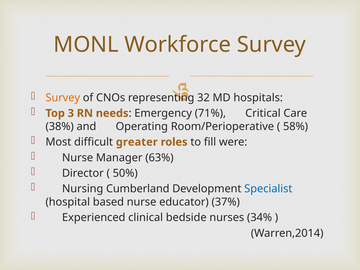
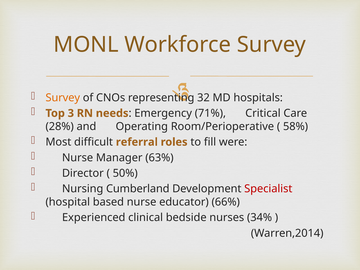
38%: 38% -> 28%
greater: greater -> referral
Specialist colour: blue -> red
37%: 37% -> 66%
